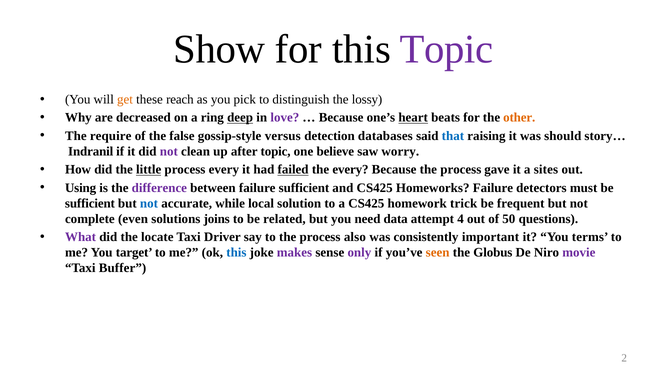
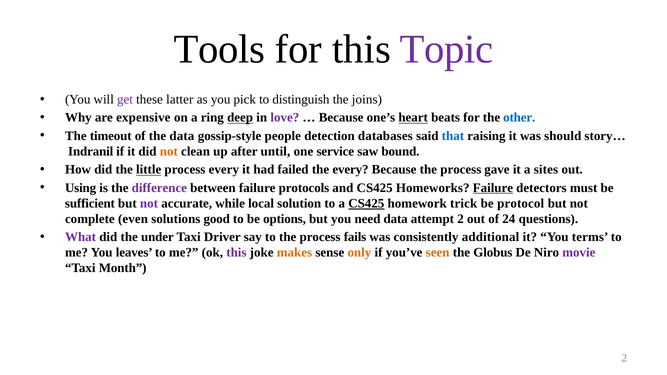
Show: Show -> Tools
get colour: orange -> purple
reach: reach -> latter
lossy: lossy -> joins
decreased: decreased -> expensive
other colour: orange -> blue
require: require -> timeout
the false: false -> data
versus: versus -> people
not at (169, 151) colour: purple -> orange
after topic: topic -> until
believe: believe -> service
worry: worry -> bound
failed underline: present -> none
failure sufficient: sufficient -> protocols
Failure at (493, 188) underline: none -> present
not at (149, 203) colour: blue -> purple
CS425 at (366, 203) underline: none -> present
frequent: frequent -> protocol
joins: joins -> good
related: related -> options
attempt 4: 4 -> 2
50: 50 -> 24
locate: locate -> under
also: also -> fails
important: important -> additional
target: target -> leaves
this at (236, 253) colour: blue -> purple
makes colour: purple -> orange
only colour: purple -> orange
Buffer: Buffer -> Month
